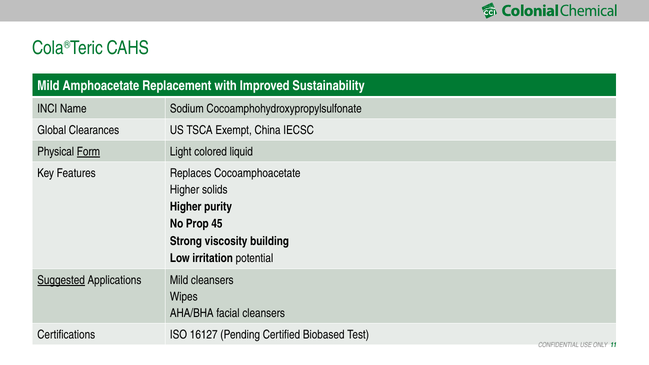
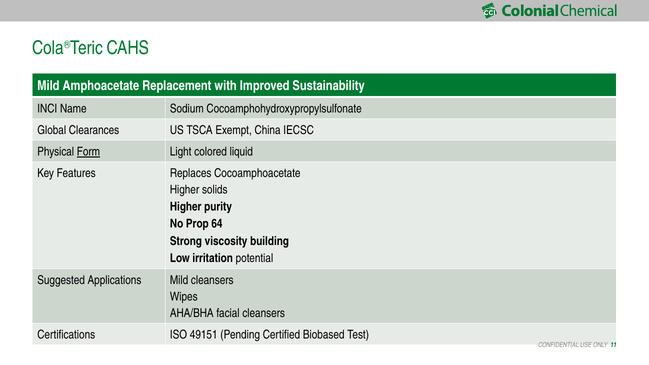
45: 45 -> 64
Suggested underline: present -> none
16127: 16127 -> 49151
